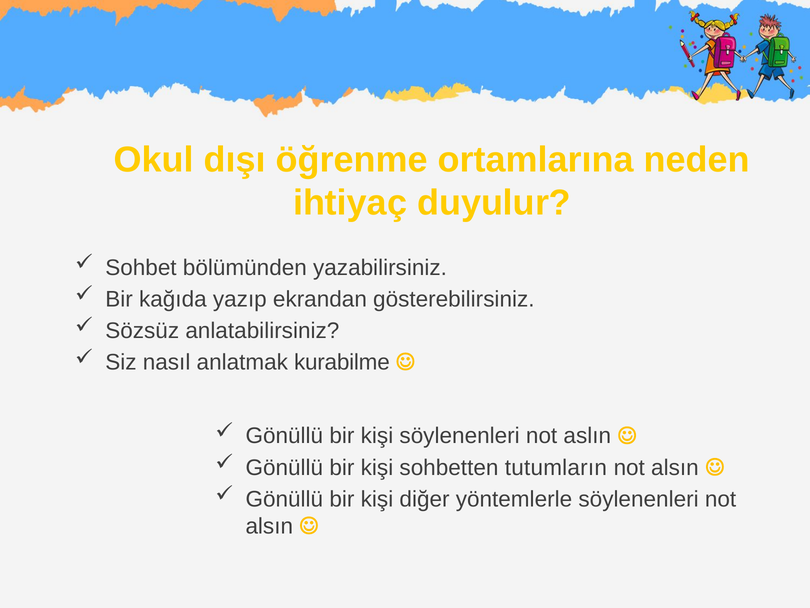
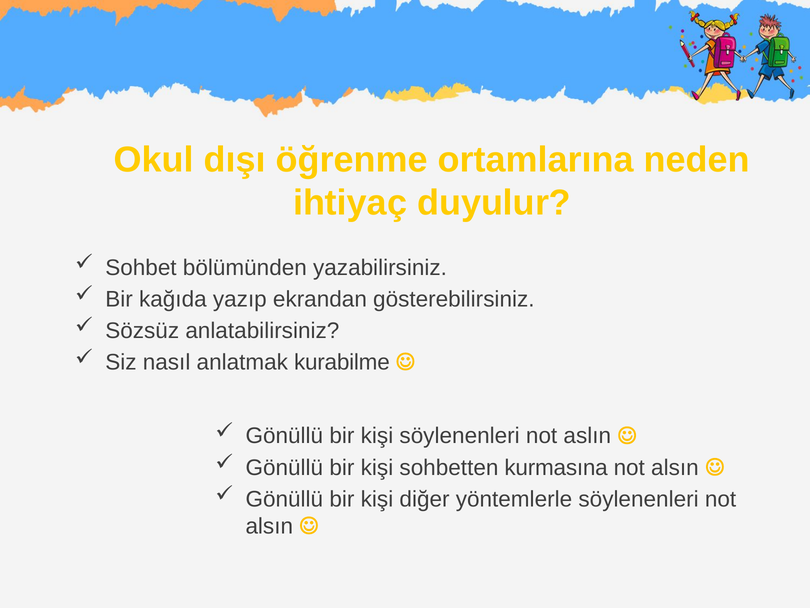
tutumların: tutumların -> kurmasına
